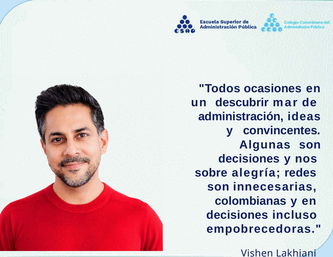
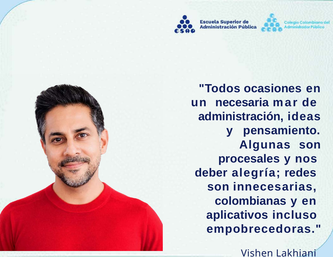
descubrir: descubrir -> necesaria
convincentes: convincentes -> pensamiento
decisiones at (249, 159): decisiones -> procesales
sobre: sobre -> deber
decisiones at (237, 215): decisiones -> aplicativos
